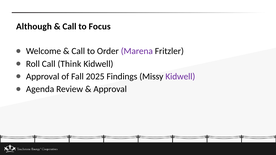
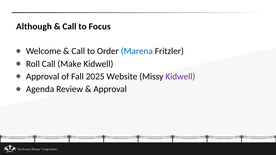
Marena colour: purple -> blue
Think: Think -> Make
Findings: Findings -> Website
